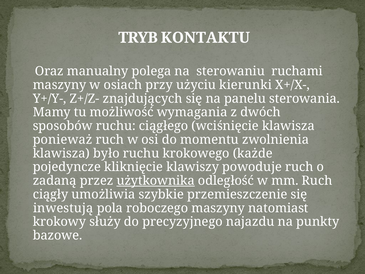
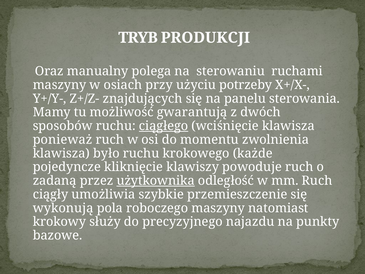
KONTAKTU: KONTAKTU -> PRODUKCJI
kierunki: kierunki -> potrzeby
wymagania: wymagania -> gwarantują
ciągłego underline: none -> present
inwestują: inwestują -> wykonują
